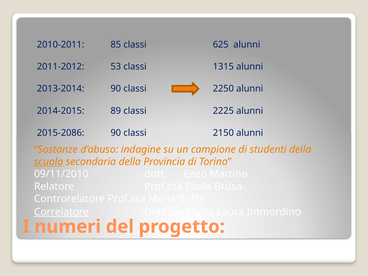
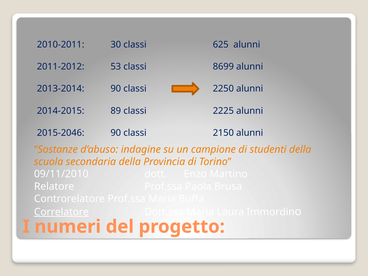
85: 85 -> 30
1315: 1315 -> 8699
2015-2086: 2015-2086 -> 2015-2046
scuola underline: present -> none
